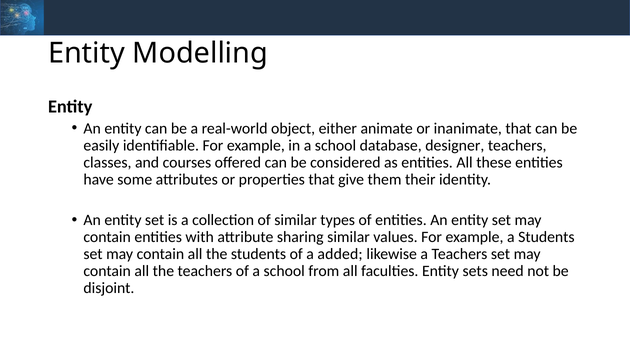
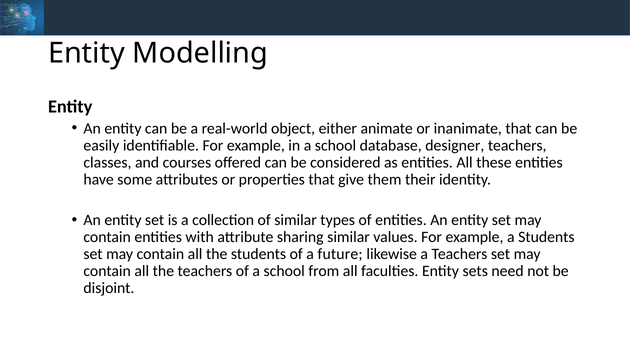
added: added -> future
